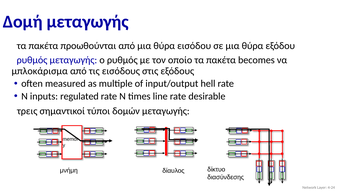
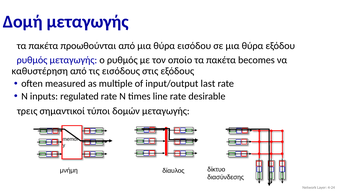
μπλοκάρισμα: μπλοκάρισμα -> καθυστέρηση
hell: hell -> last
